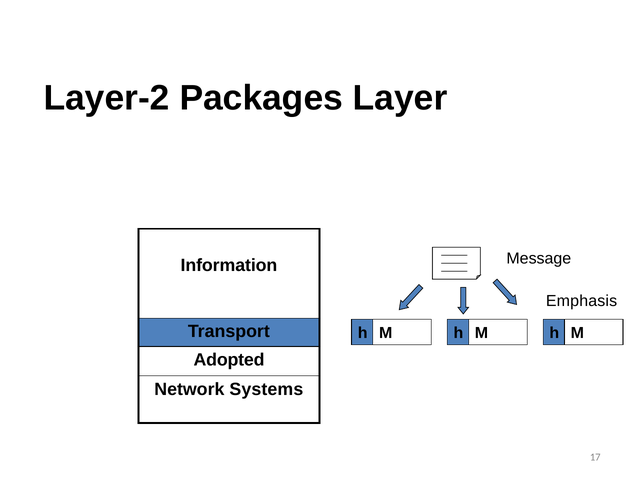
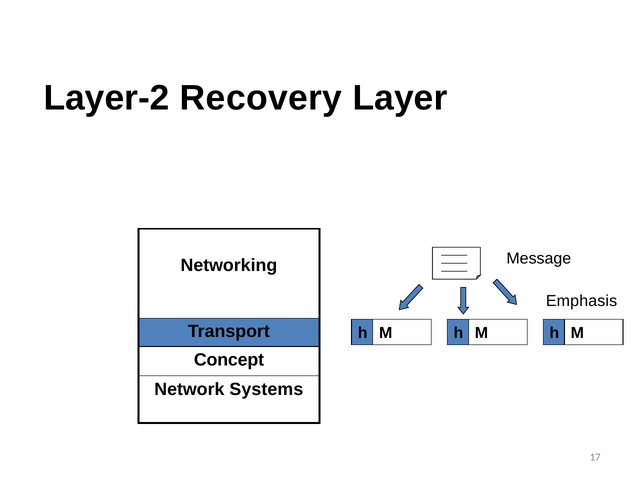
Packages: Packages -> Recovery
Information: Information -> Networking
Adopted: Adopted -> Concept
